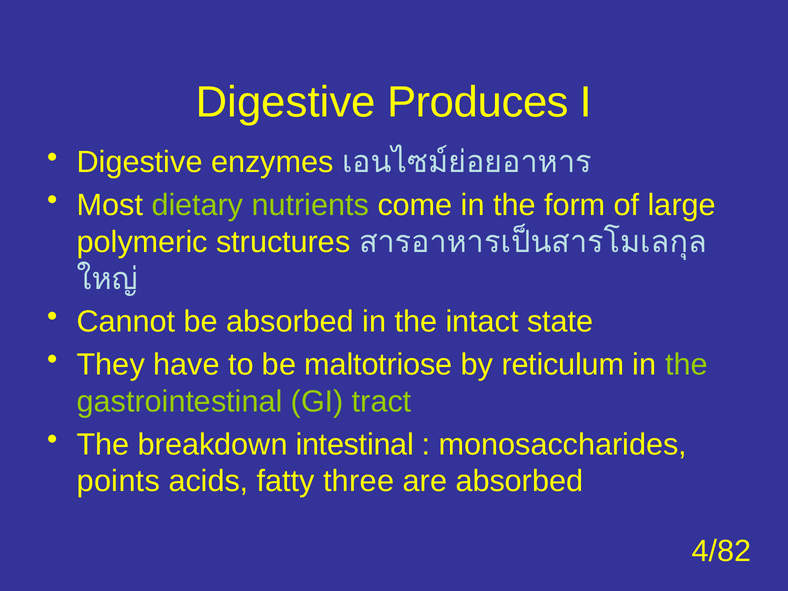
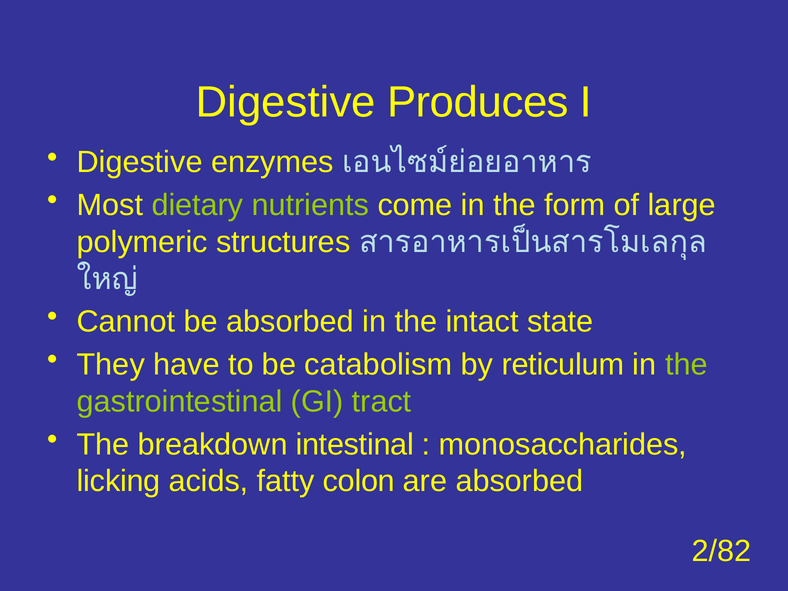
maltotriose: maltotriose -> catabolism
points: points -> licking
three: three -> colon
4/82: 4/82 -> 2/82
